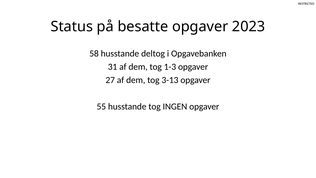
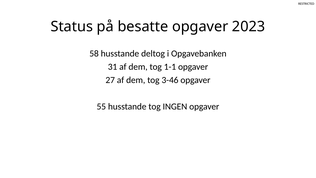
1-3: 1-3 -> 1-1
3-13: 3-13 -> 3-46
